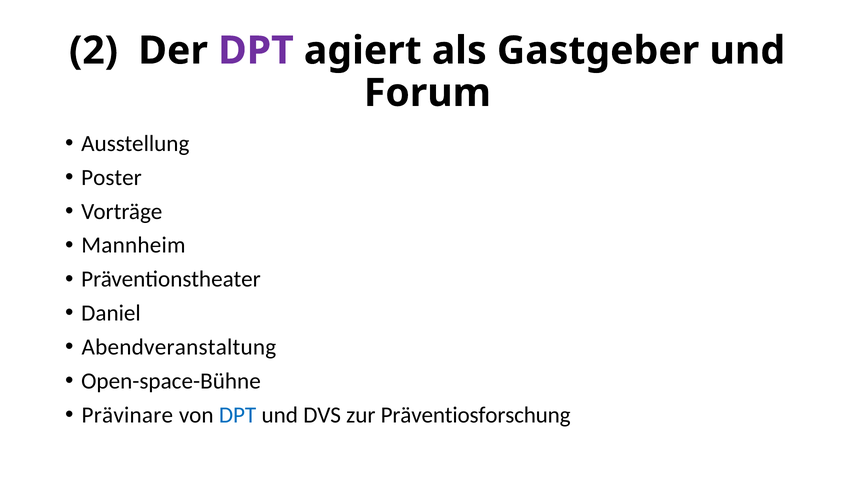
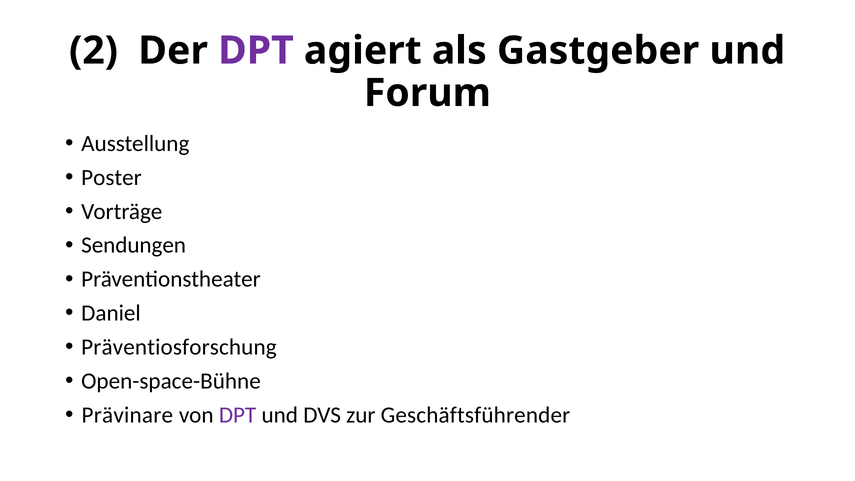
Mannheim: Mannheim -> Sendungen
Abendveranstaltung: Abendveranstaltung -> Präventiosforschung
DPT at (238, 415) colour: blue -> purple
Präventiosforschung: Präventiosforschung -> Geschäftsführender
